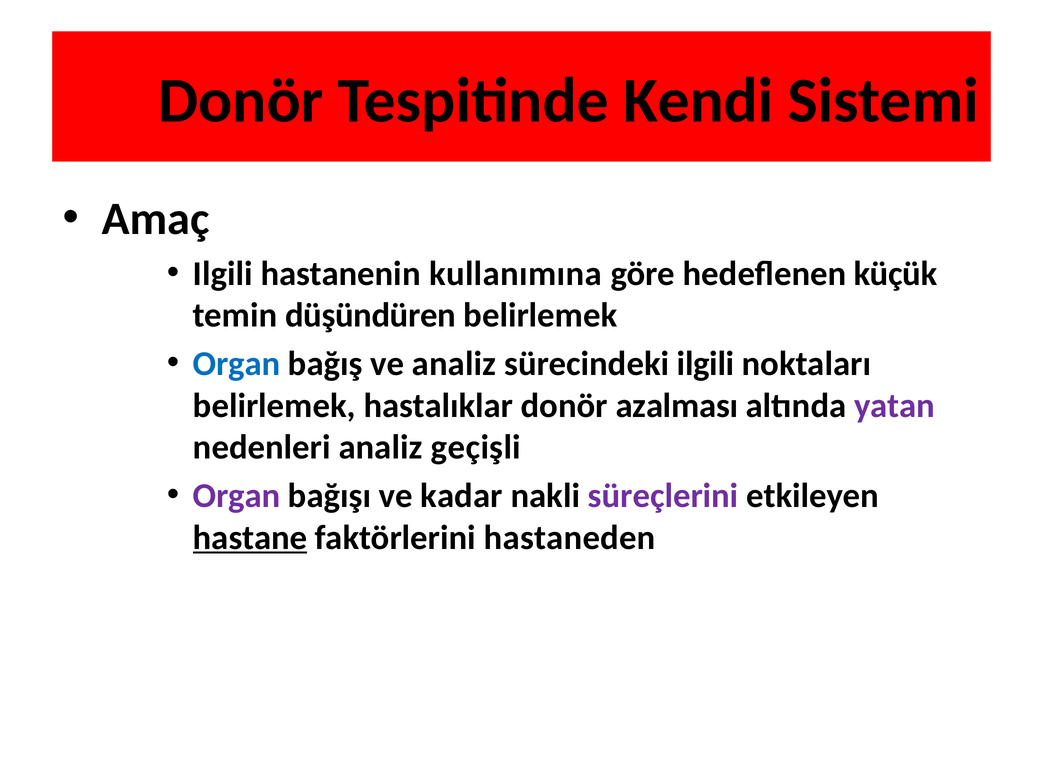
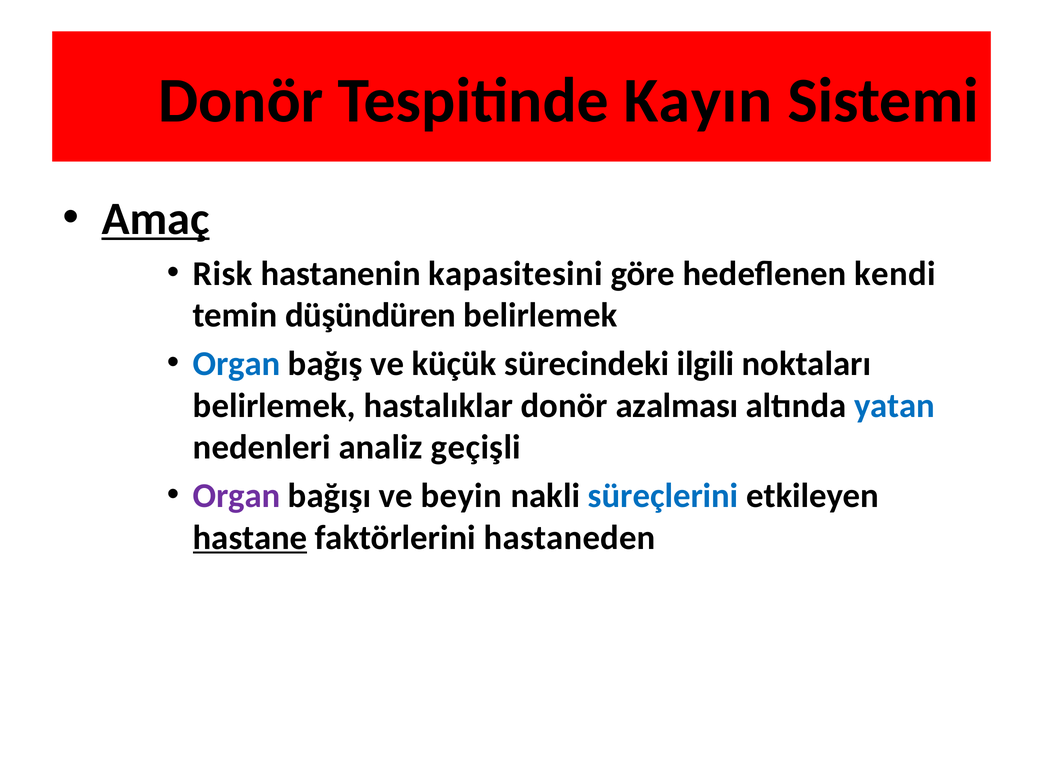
Kendi: Kendi -> Kayın
Amaç underline: none -> present
Ilgili at (223, 274): Ilgili -> Risk
kullanımına: kullanımına -> kapasitesini
küçük: küçük -> kendi
ve analiz: analiz -> küçük
yatan colour: purple -> blue
kadar: kadar -> beyin
süreçlerini colour: purple -> blue
